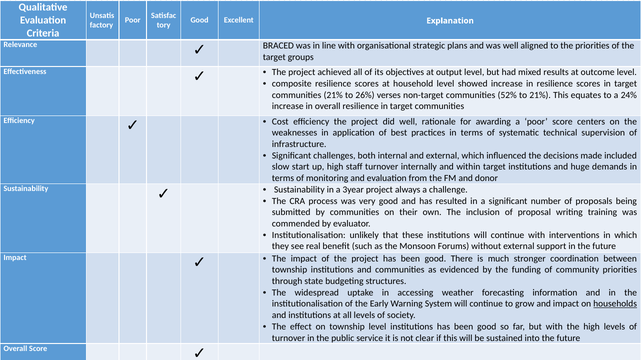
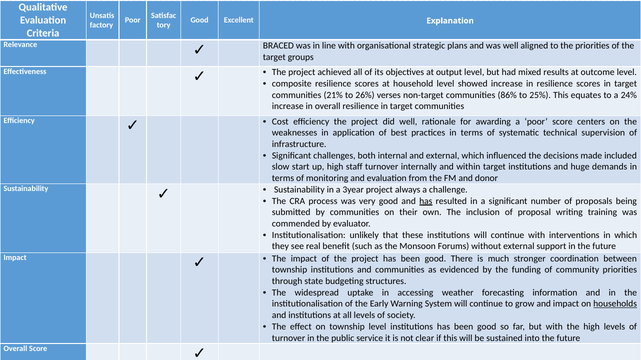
52%: 52% -> 86%
to 21%: 21% -> 25%
has at (426, 201) underline: none -> present
